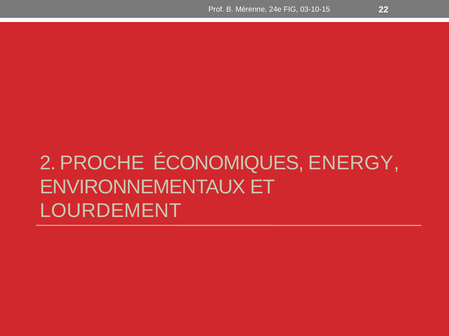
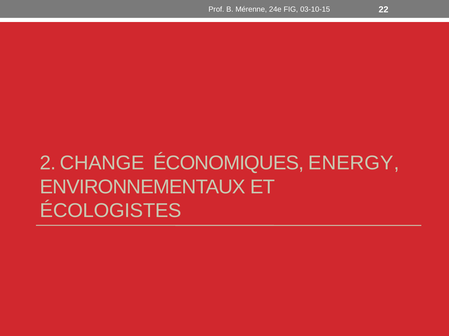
PROCHE: PROCHE -> CHANGE
LOURDEMENT: LOURDEMENT -> ÉCOLOGISTES
